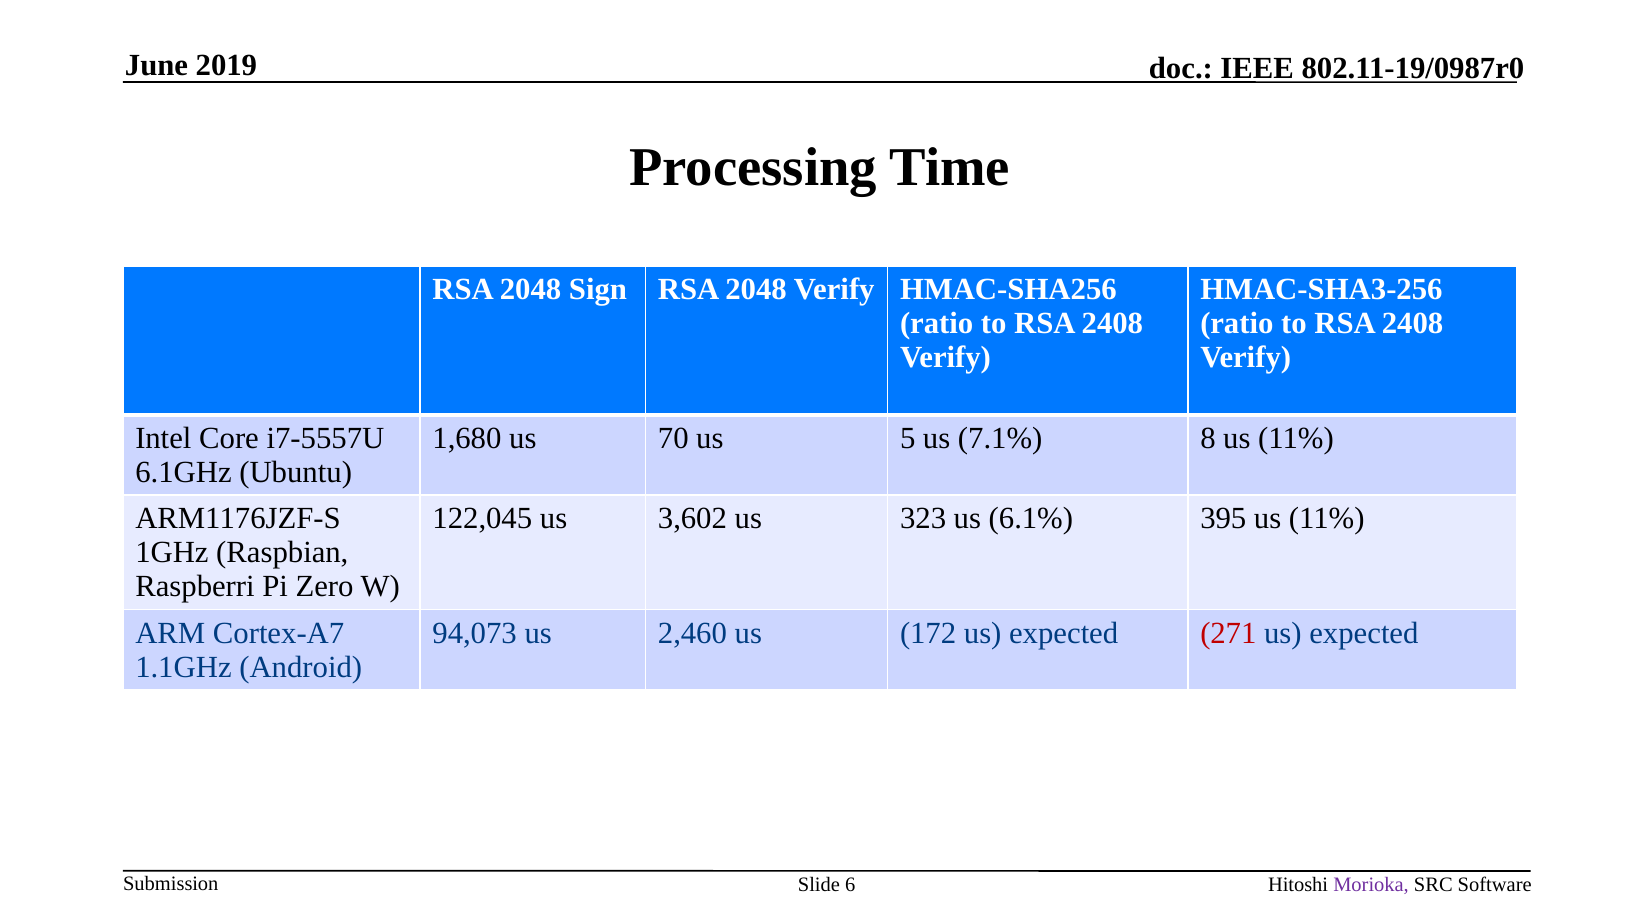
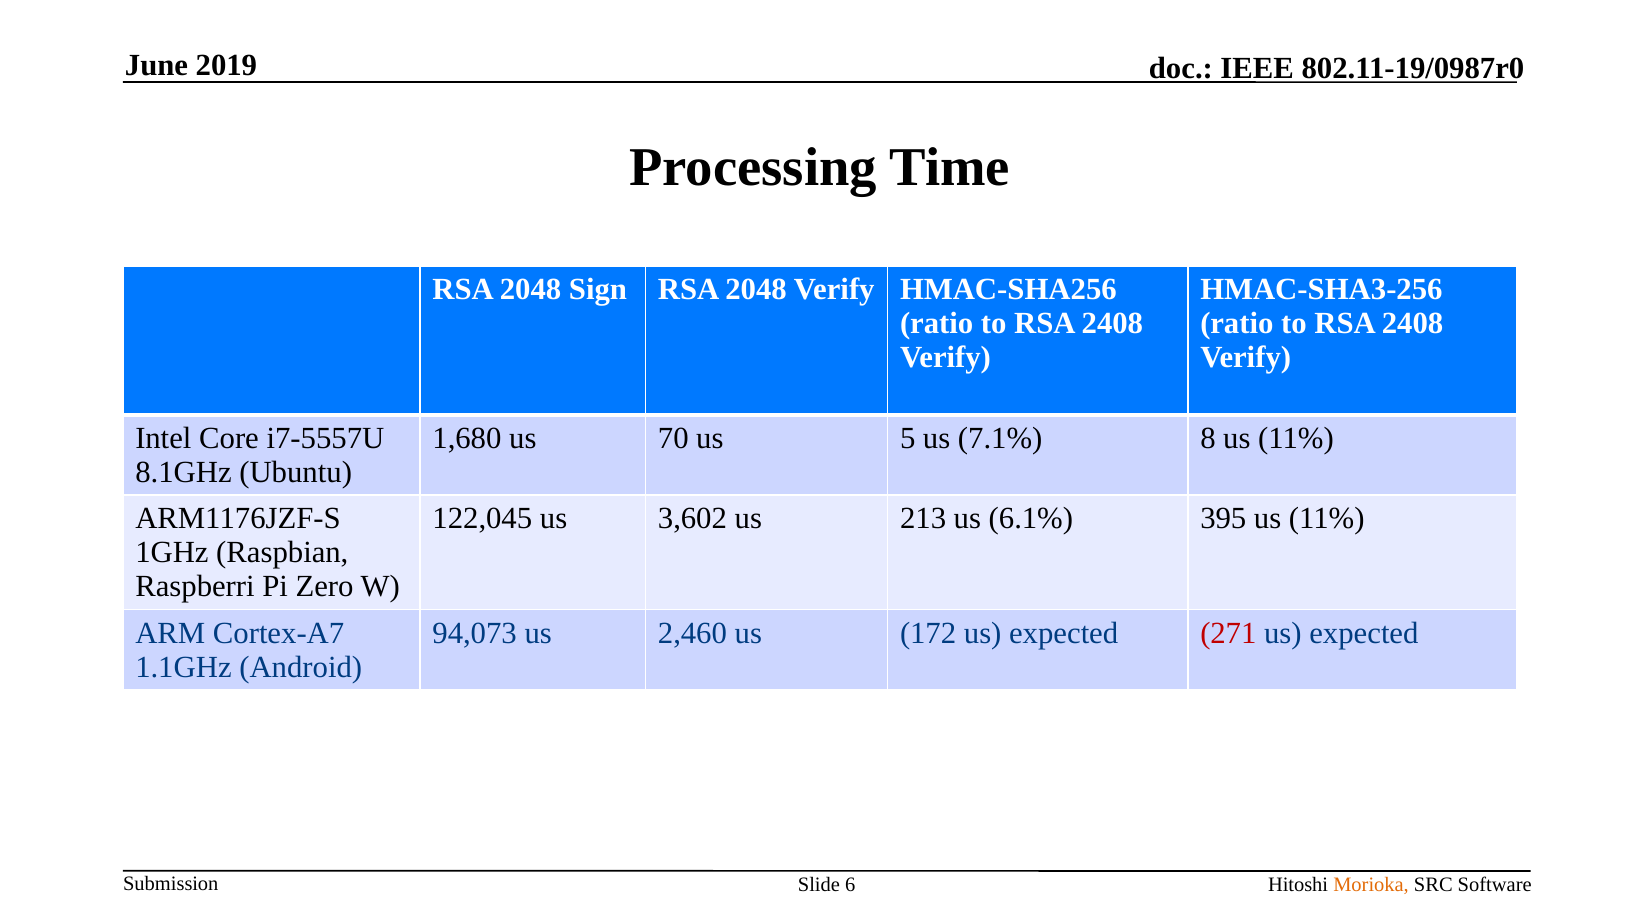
6.1GHz: 6.1GHz -> 8.1GHz
323: 323 -> 213
Morioka colour: purple -> orange
